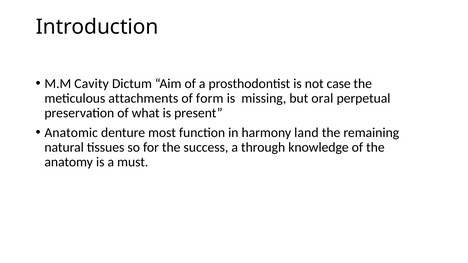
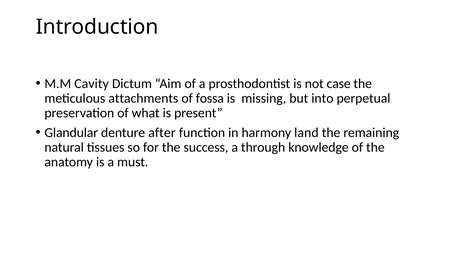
form: form -> fossa
oral: oral -> into
Anatomic: Anatomic -> Glandular
most: most -> after
